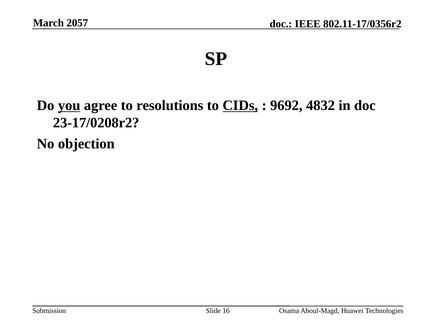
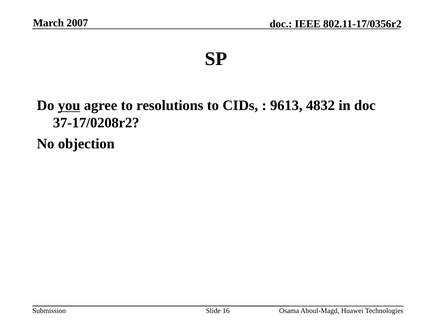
2057: 2057 -> 2007
CIDs underline: present -> none
9692: 9692 -> 9613
23-17/0208r2: 23-17/0208r2 -> 37-17/0208r2
